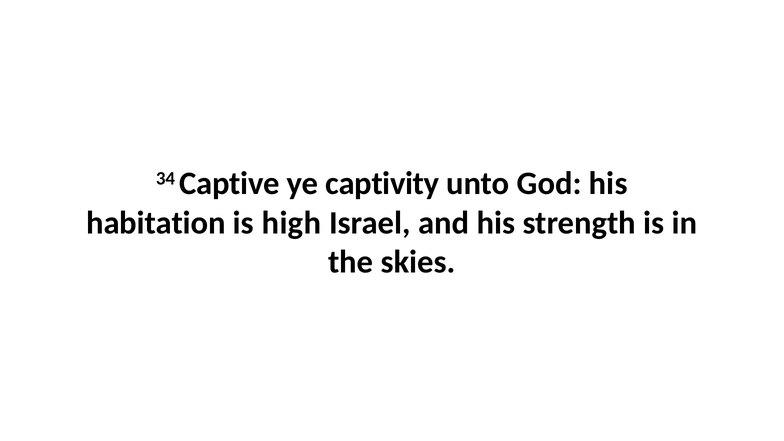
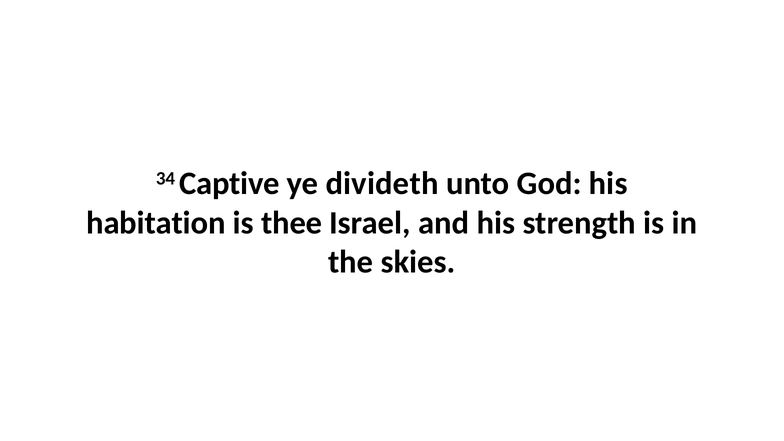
captivity: captivity -> divideth
high: high -> thee
